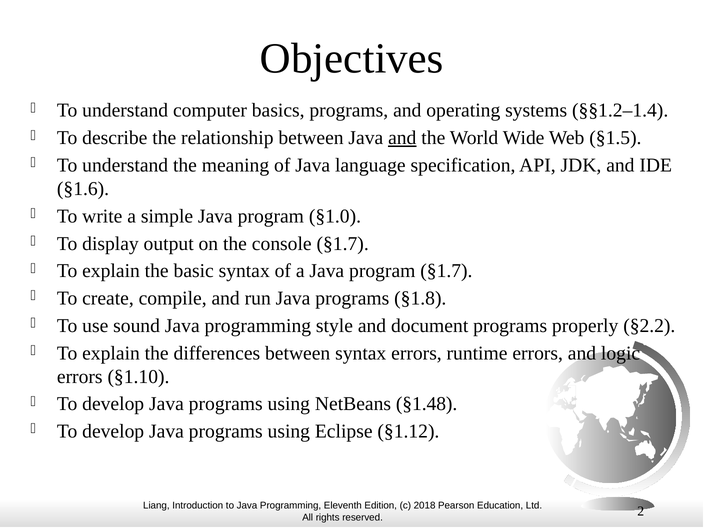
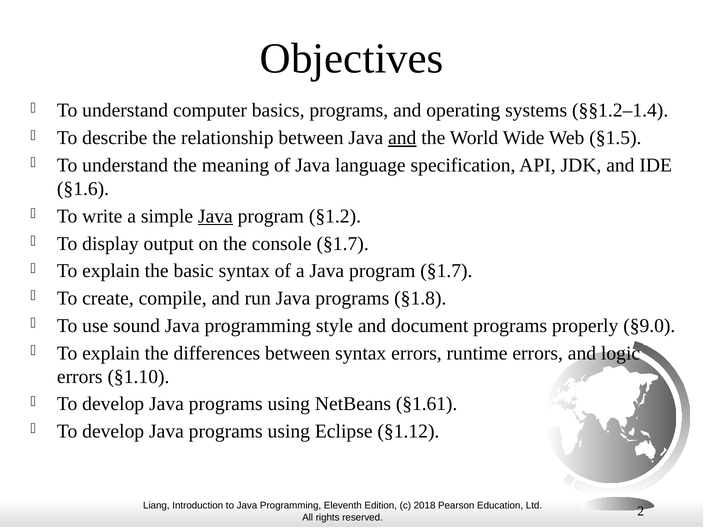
Java at (215, 216) underline: none -> present
§1.0: §1.0 -> §1.2
§2.2: §2.2 -> §9.0
§1.48: §1.48 -> §1.61
